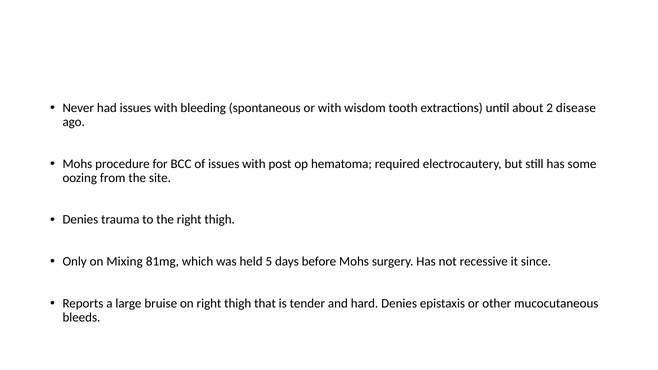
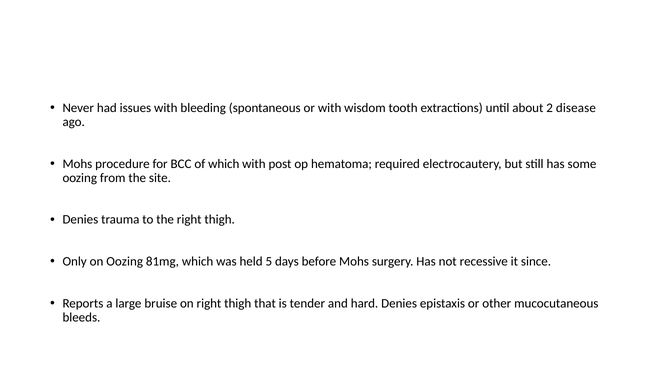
of issues: issues -> which
on Mixing: Mixing -> Oozing
